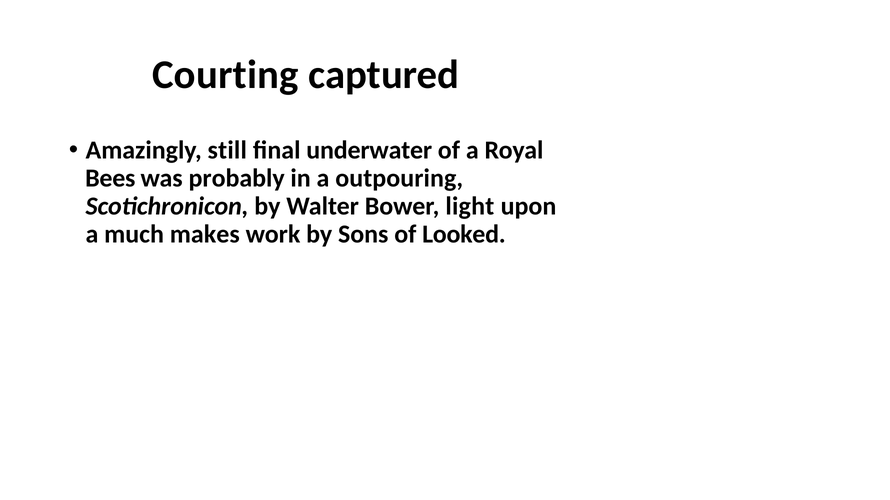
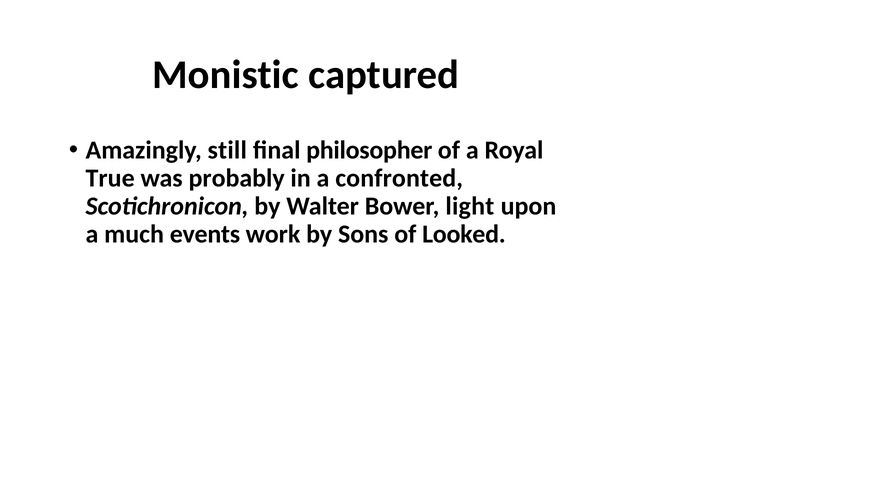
Courting: Courting -> Monistic
underwater: underwater -> philosopher
Bees: Bees -> True
outpouring: outpouring -> confronted
makes: makes -> events
